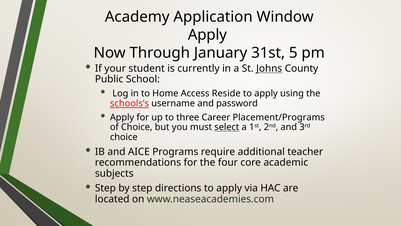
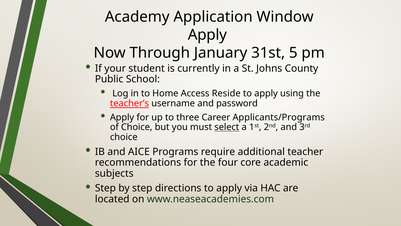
Johns underline: present -> none
schools’s: schools’s -> teacher’s
Placement/Programs: Placement/Programs -> Applicants/Programs
